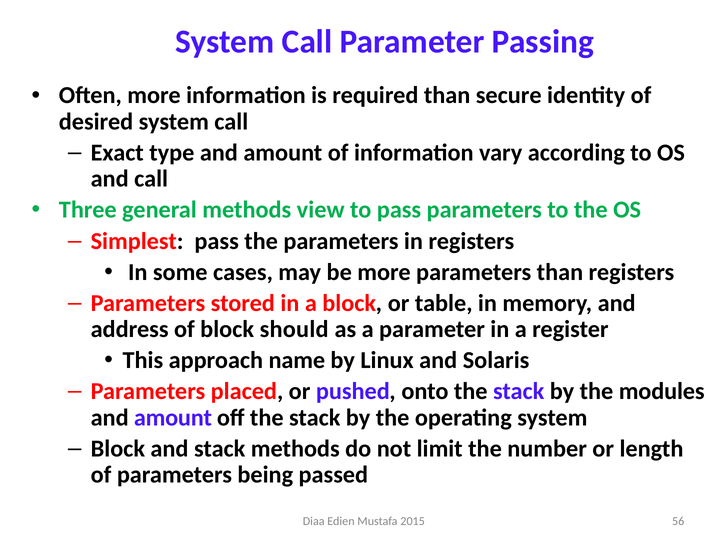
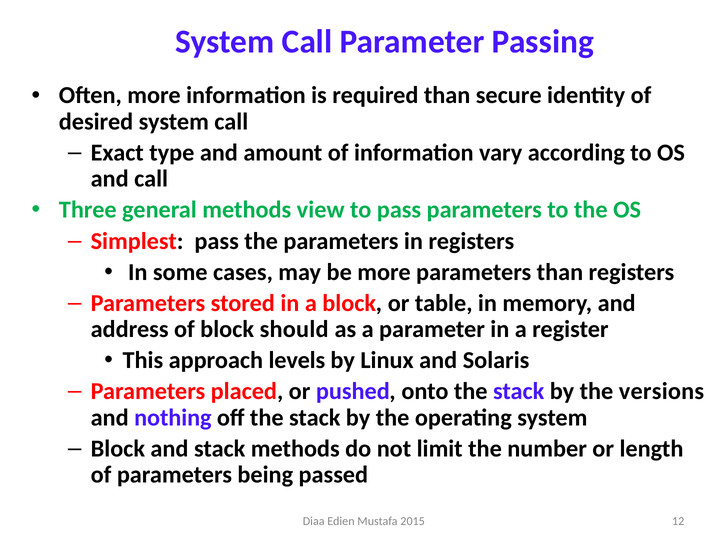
name: name -> levels
modules: modules -> versions
amount at (173, 418): amount -> nothing
56: 56 -> 12
